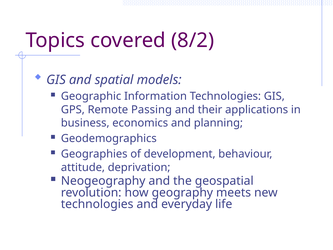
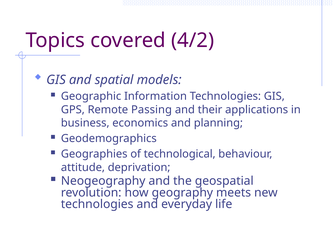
8/2: 8/2 -> 4/2
development: development -> technological
